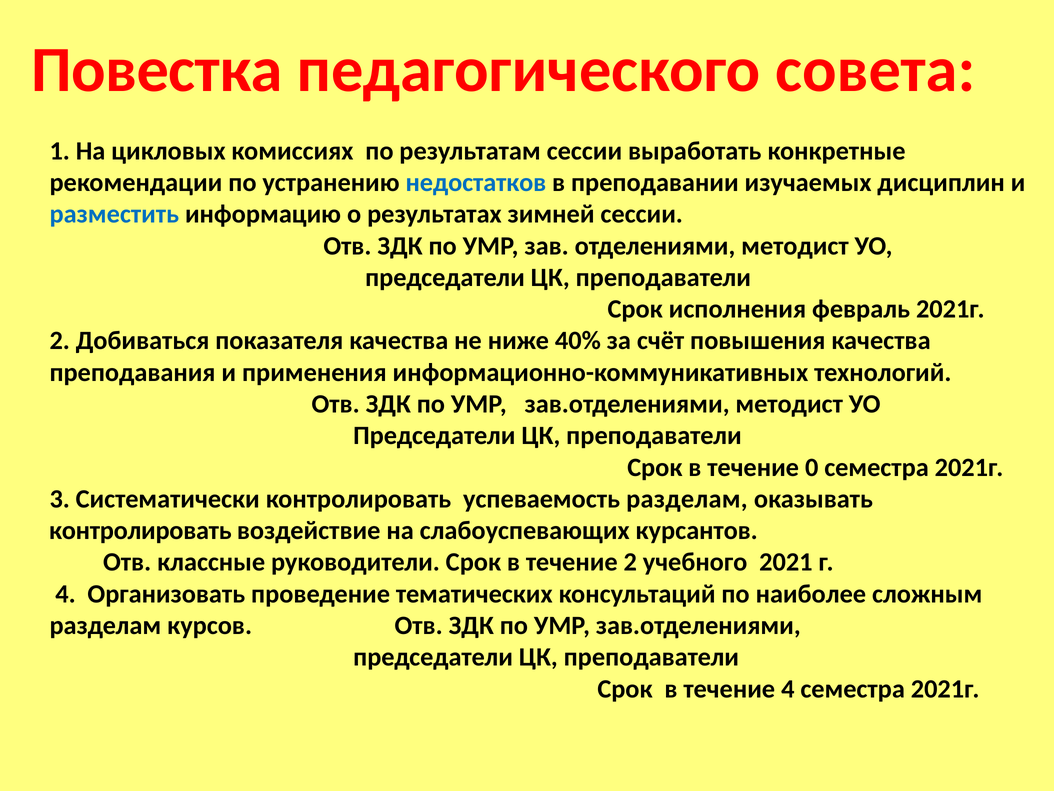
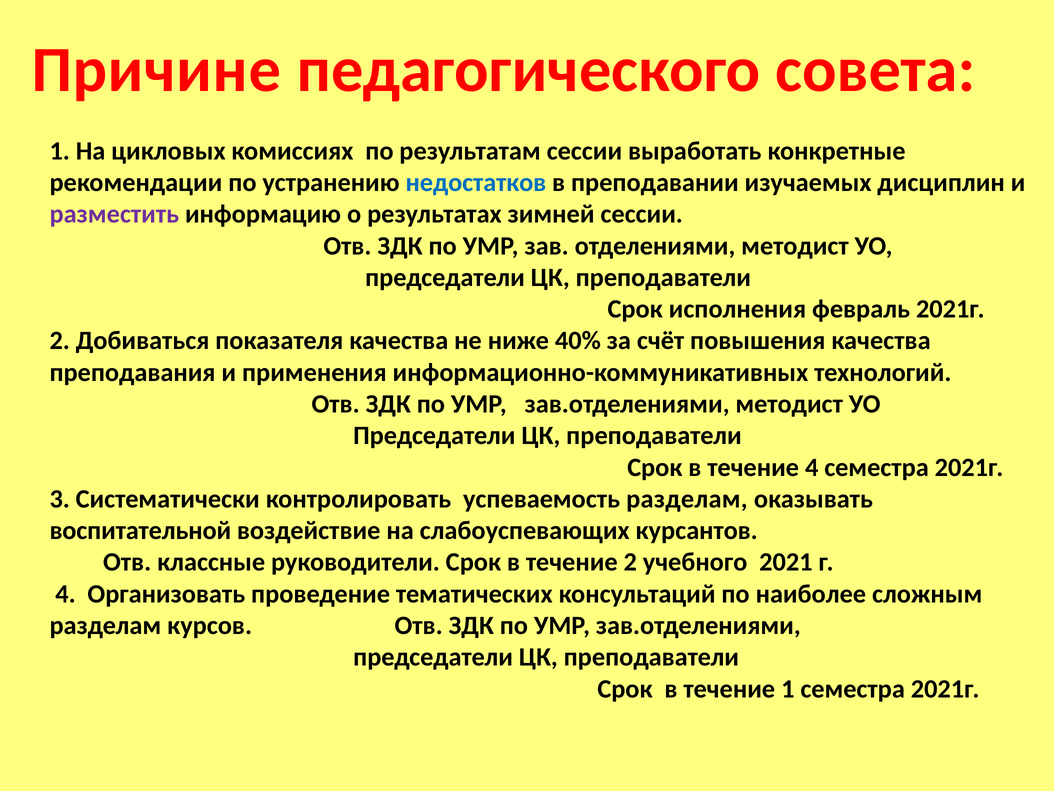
Повестка: Повестка -> Причине
разместить colour: blue -> purple
течение 0: 0 -> 4
контролировать at (140, 530): контролировать -> воспитательной
течение 4: 4 -> 1
